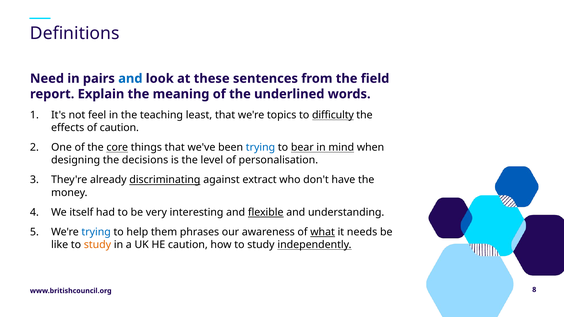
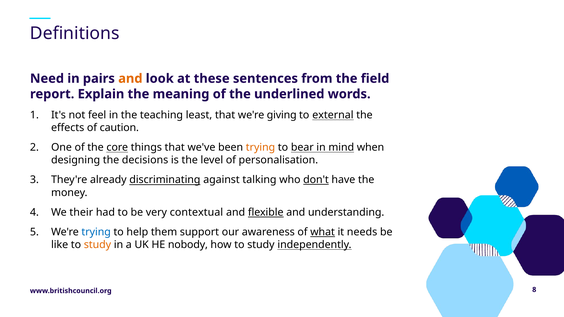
and at (130, 79) colour: blue -> orange
topics: topics -> giving
difficulty: difficulty -> external
trying at (260, 148) colour: blue -> orange
extract: extract -> talking
don't underline: none -> present
itself: itself -> their
interesting: interesting -> contextual
phrases: phrases -> support
HE caution: caution -> nobody
